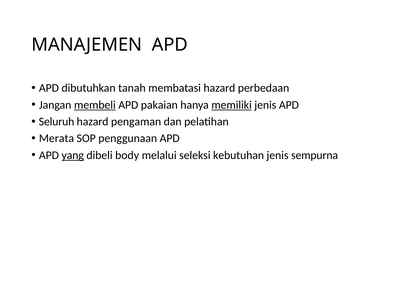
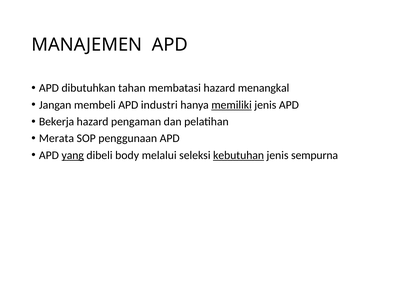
tanah: tanah -> tahan
perbedaan: perbedaan -> menangkal
membeli underline: present -> none
pakaian: pakaian -> industri
Seluruh: Seluruh -> Bekerja
kebutuhan underline: none -> present
